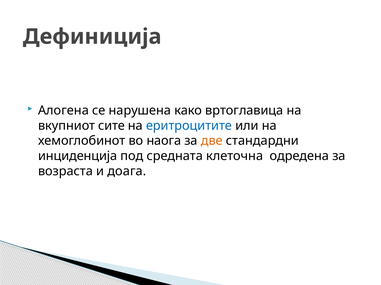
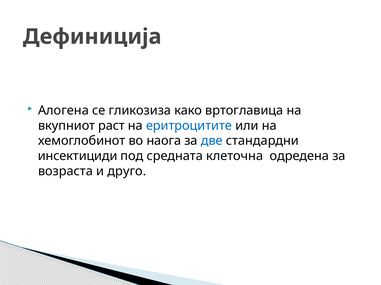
нарушена: нарушена -> гликозиза
сите: сите -> раст
две colour: orange -> blue
инциденција: инциденција -> инсектициди
доага: доага -> друго
